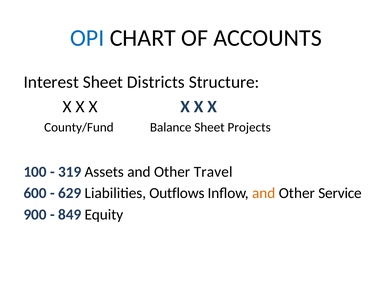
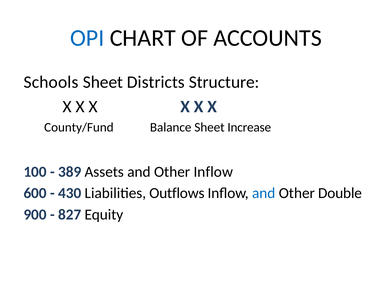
Interest: Interest -> Schools
Projects: Projects -> Increase
319: 319 -> 389
Other Travel: Travel -> Inflow
629: 629 -> 430
and at (264, 193) colour: orange -> blue
Service: Service -> Double
849: 849 -> 827
